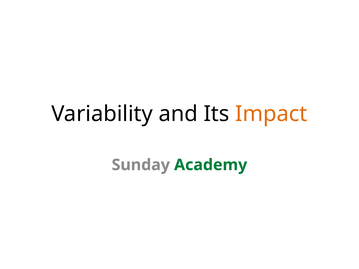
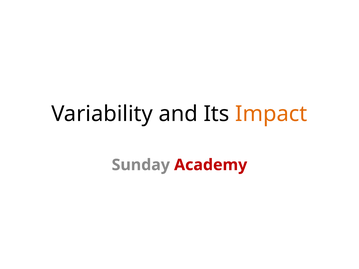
Academy colour: green -> red
